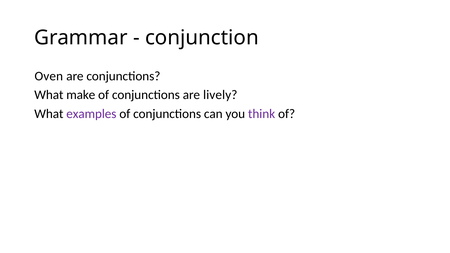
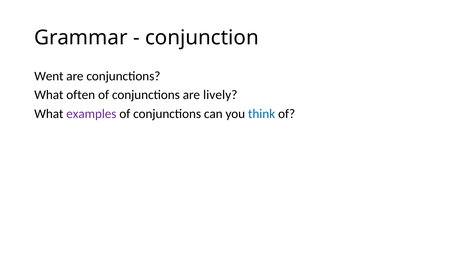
Oven: Oven -> Went
make: make -> often
think colour: purple -> blue
